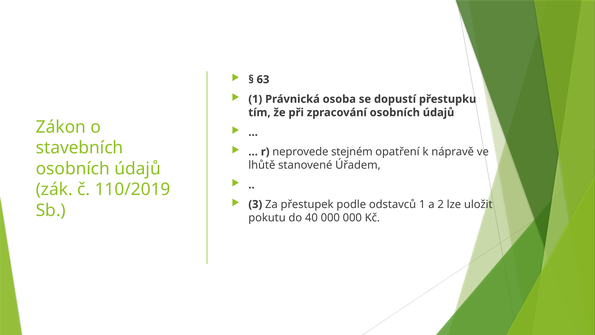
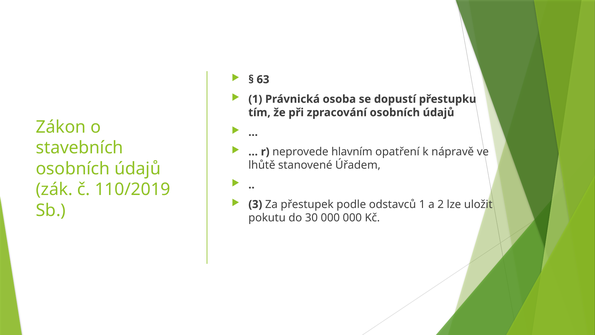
stejném: stejném -> hlavním
40: 40 -> 30
